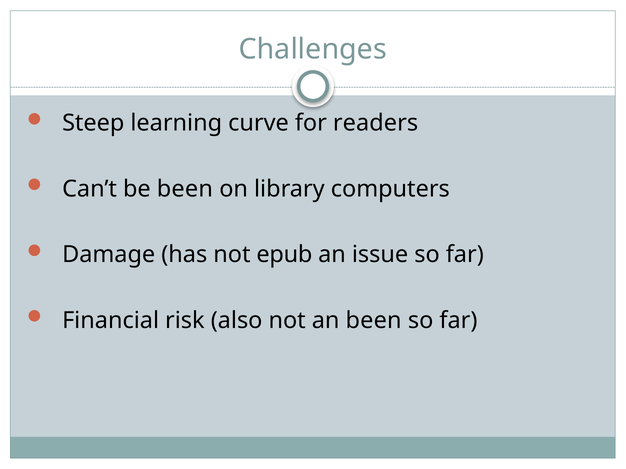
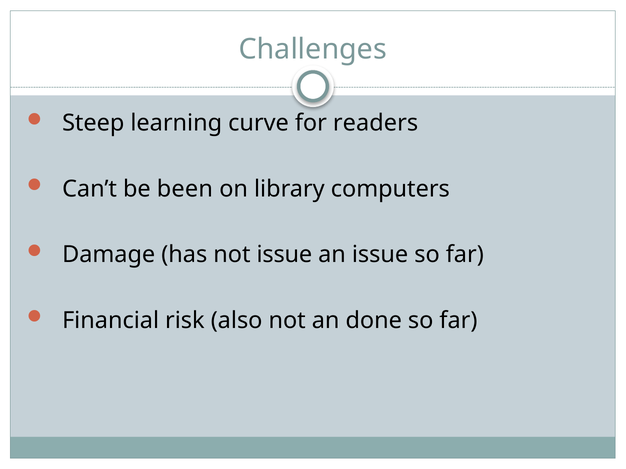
not epub: epub -> issue
an been: been -> done
